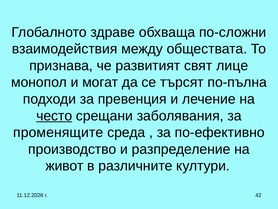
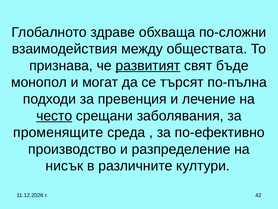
развитият underline: none -> present
лице: лице -> бъде
живот: живот -> нисък
